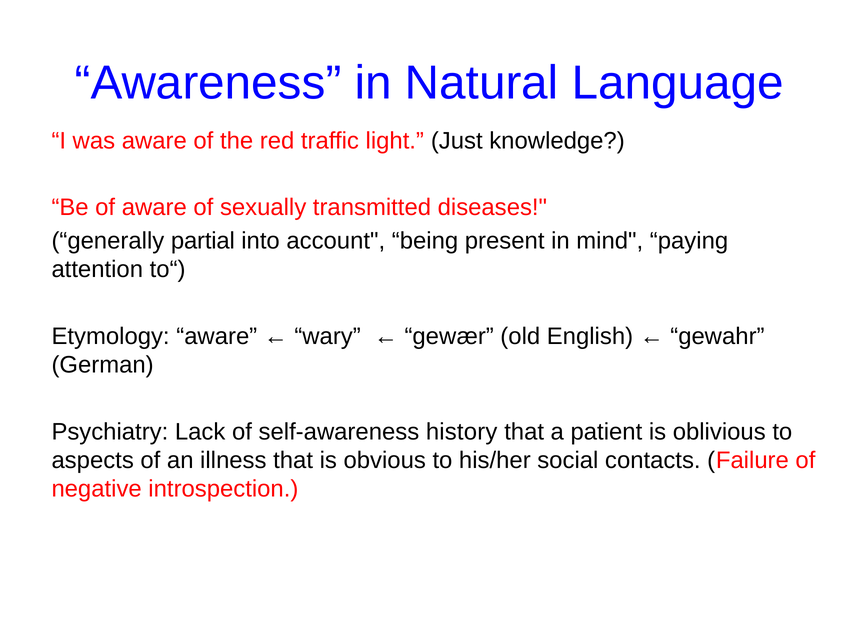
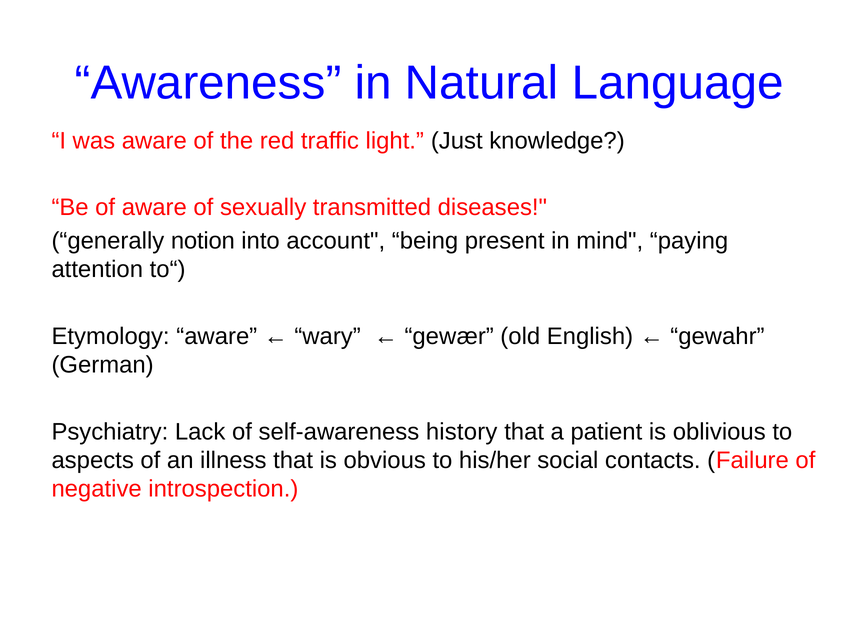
partial: partial -> notion
